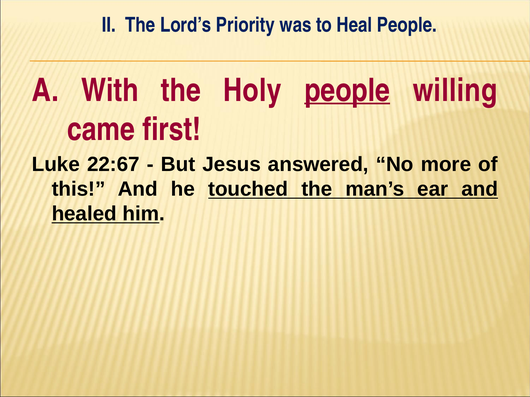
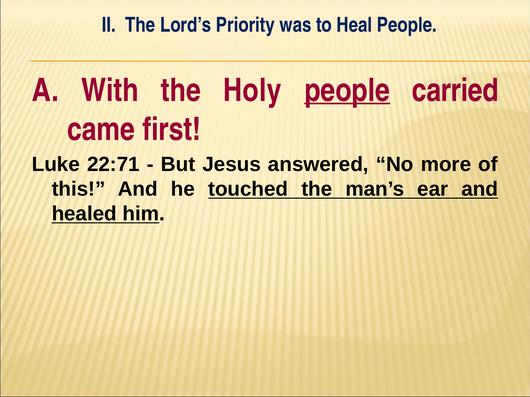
willing: willing -> carried
22:67: 22:67 -> 22:71
